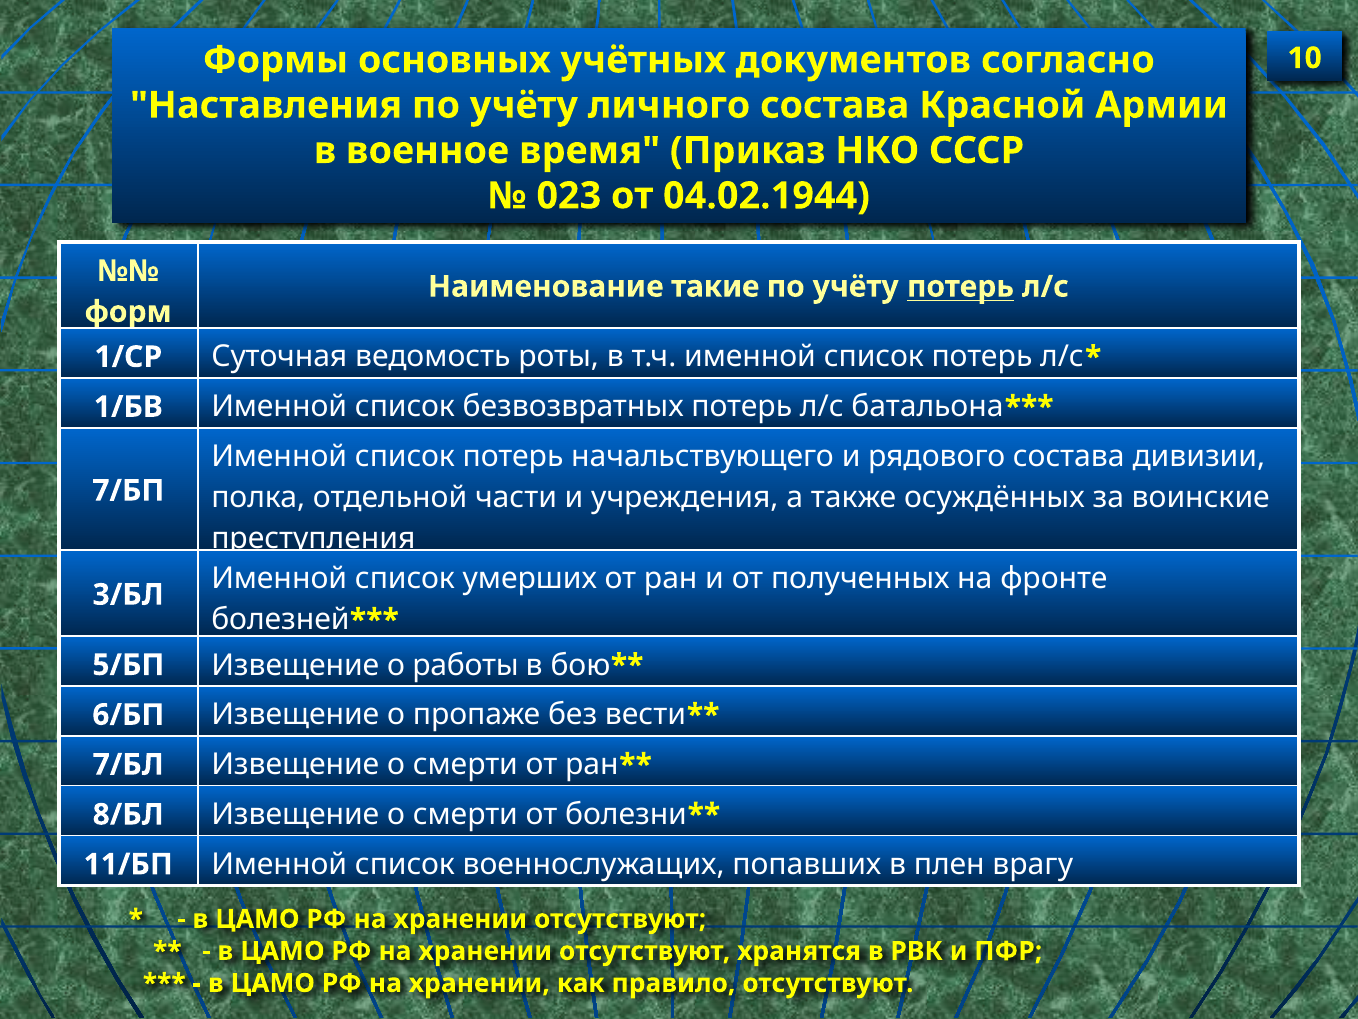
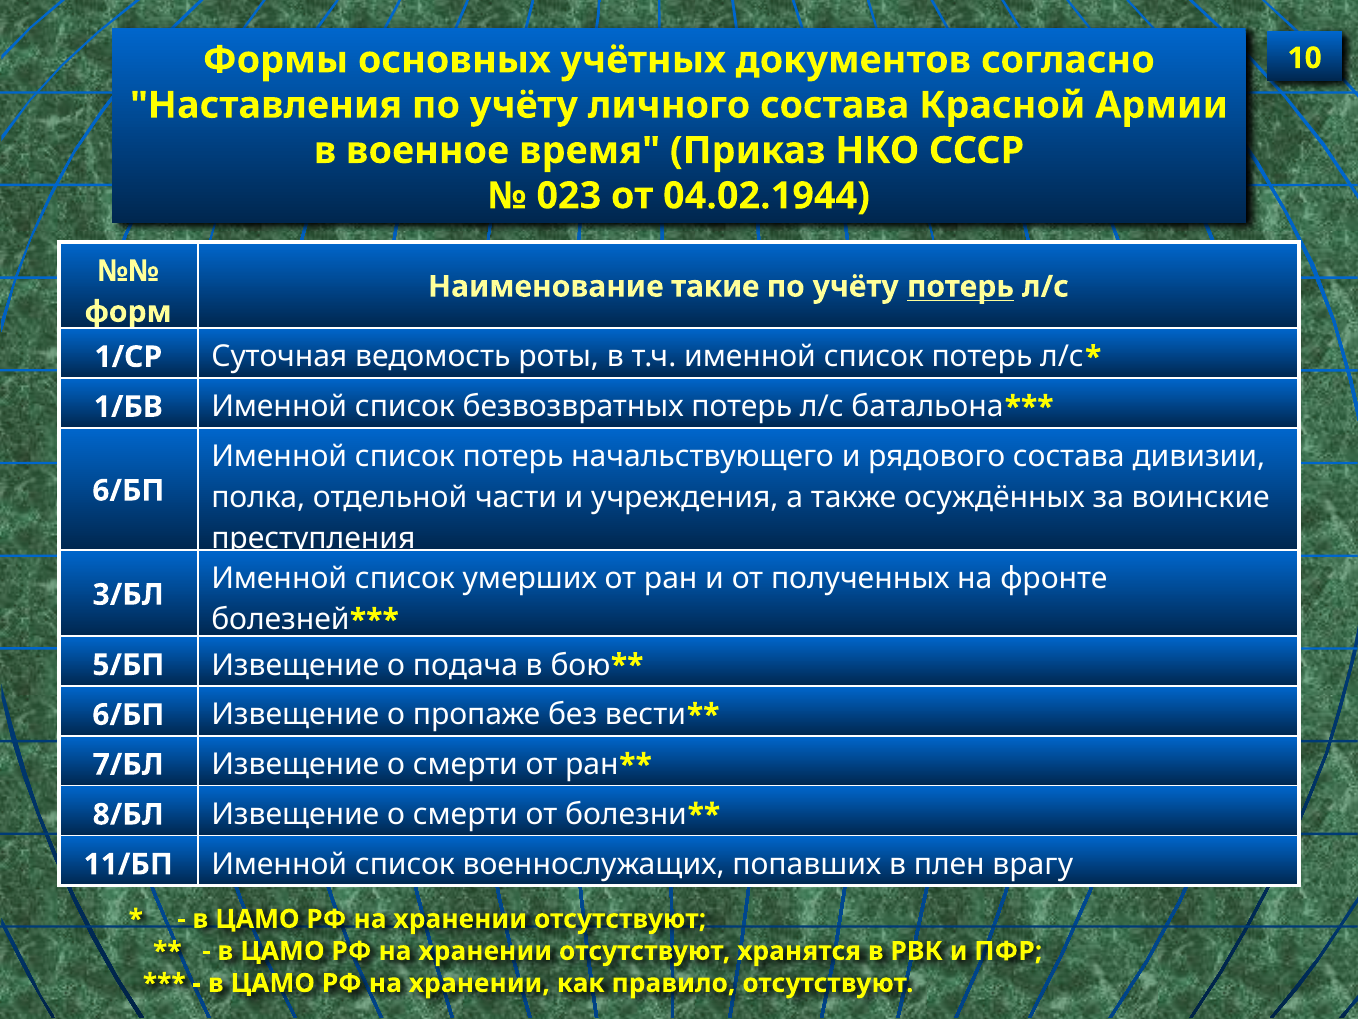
7/БП at (128, 490): 7/БП -> 6/БП
работы: работы -> подача
